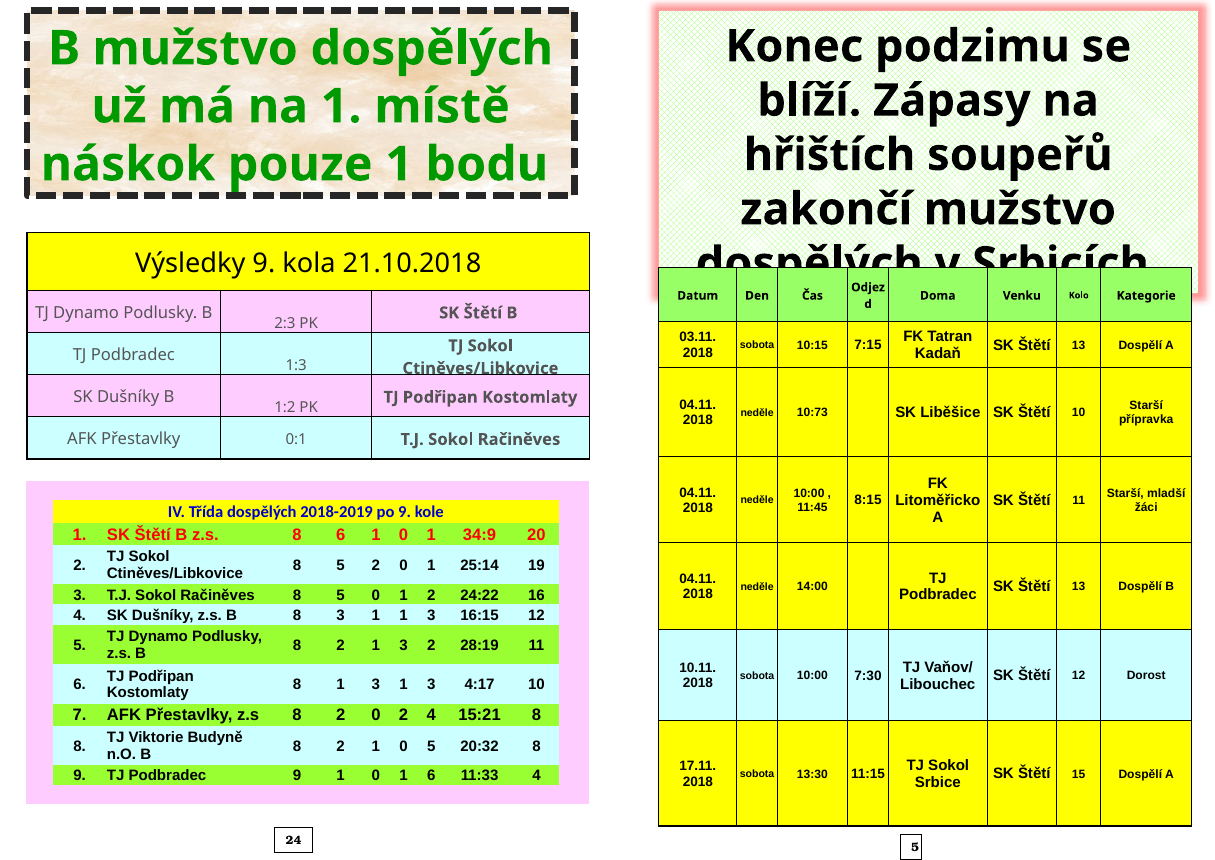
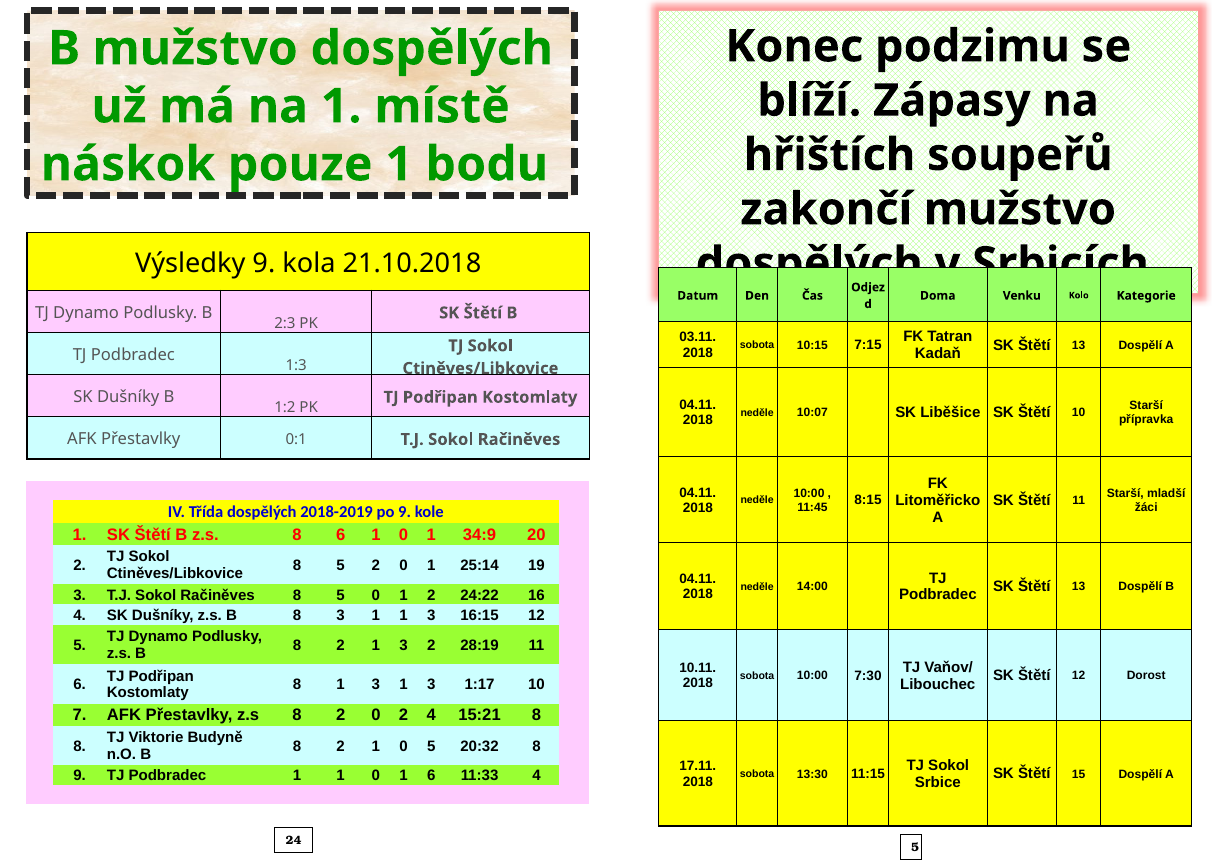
10:73: 10:73 -> 10:07
4:17: 4:17 -> 1:17
Podbradec 9: 9 -> 1
